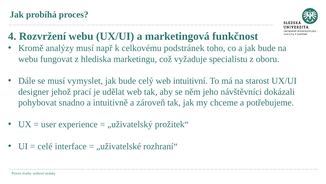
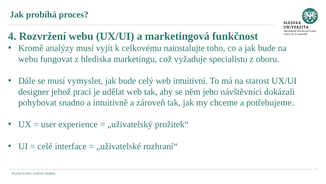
např: např -> vyjít
podstránek: podstránek -> nainstalujte
